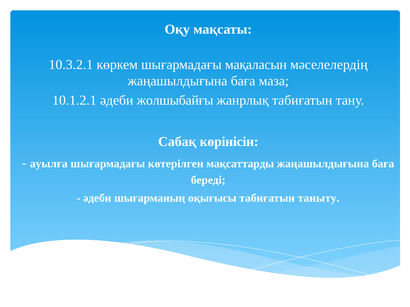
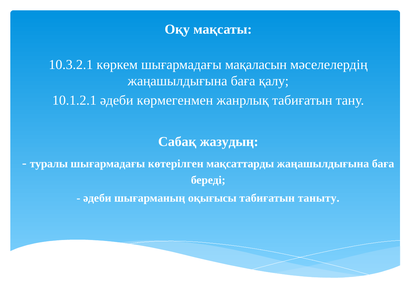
маза: маза -> қалу
жолшыбайғы: жолшыбайғы -> көрмегенмен
көрінісін: көрінісін -> жазудың
ауылға: ауылға -> туралы
